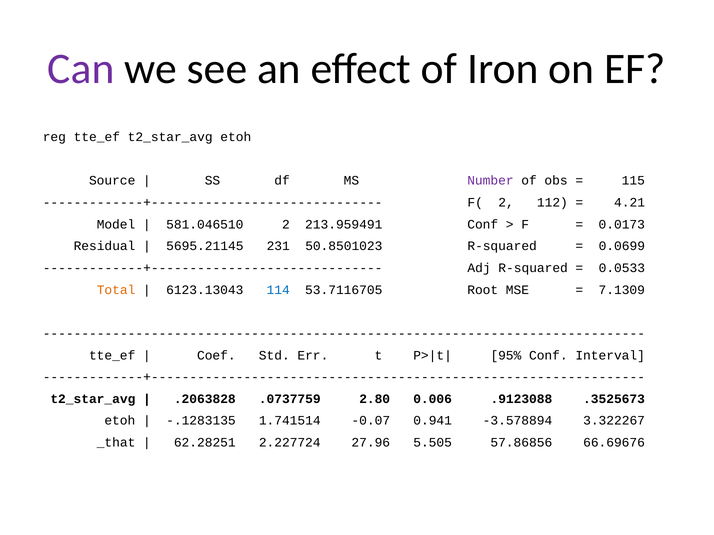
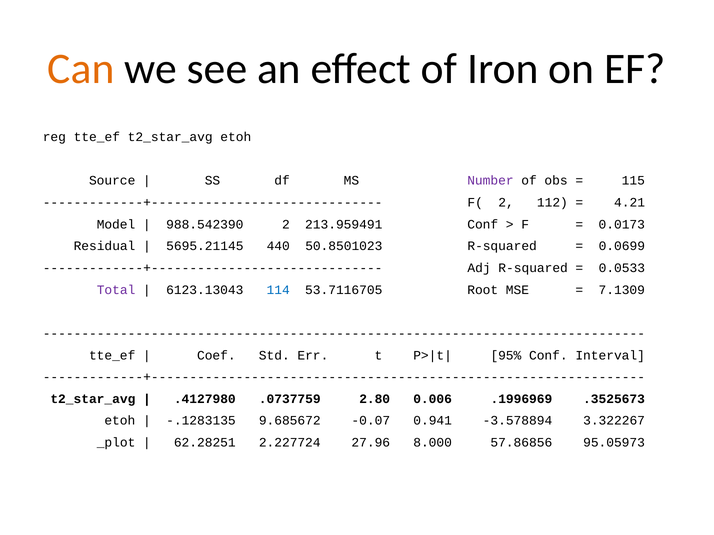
Can colour: purple -> orange
581.046510: 581.046510 -> 988.542390
231: 231 -> 440
Total colour: orange -> purple
.2063828: .2063828 -> .4127980
.9123088: .9123088 -> .1996969
1.741514: 1.741514 -> 9.685672
_that: _that -> _plot
5.505: 5.505 -> 8.000
66.69676: 66.69676 -> 95.05973
